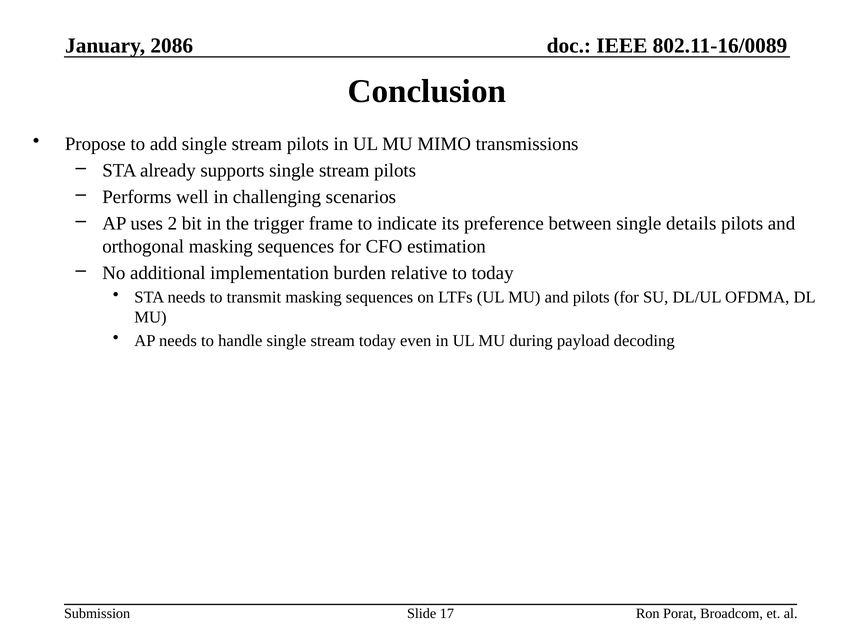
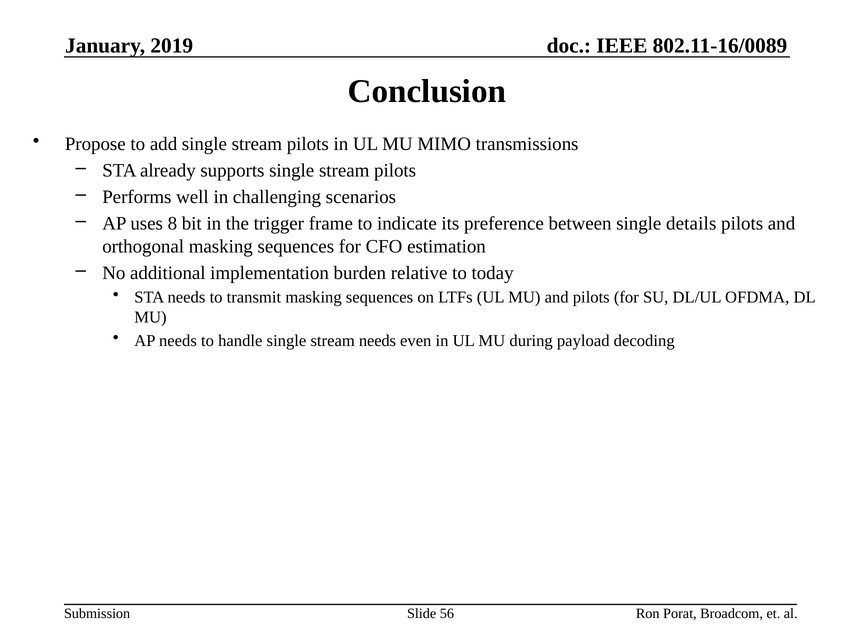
2086: 2086 -> 2019
2: 2 -> 8
stream today: today -> needs
17: 17 -> 56
